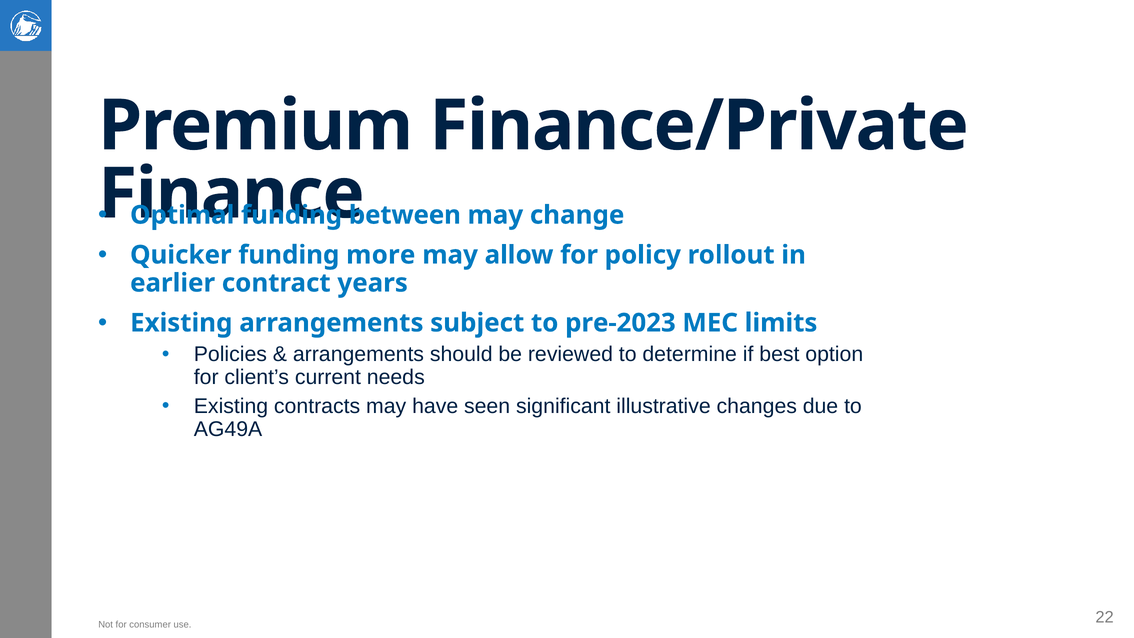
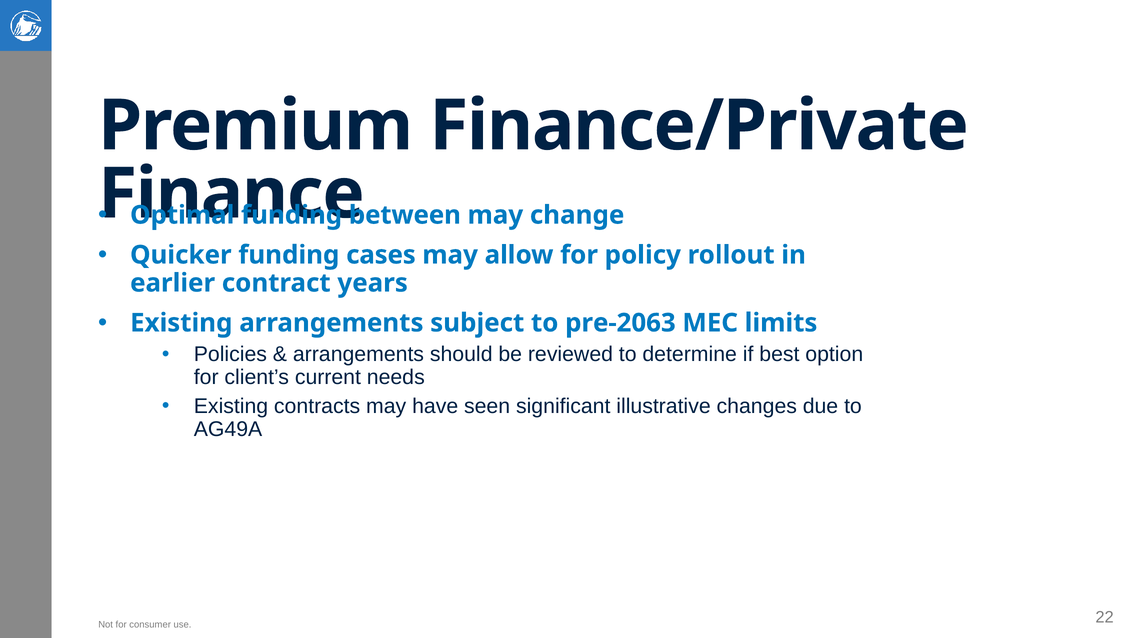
more: more -> cases
pre-2023: pre-2023 -> pre-2063
